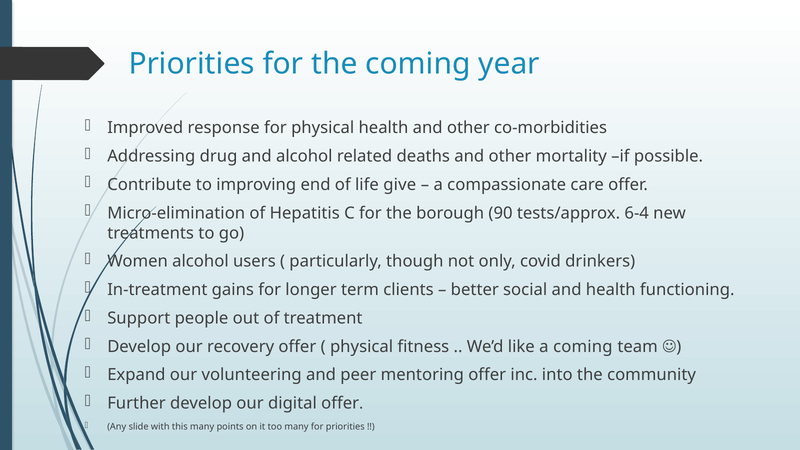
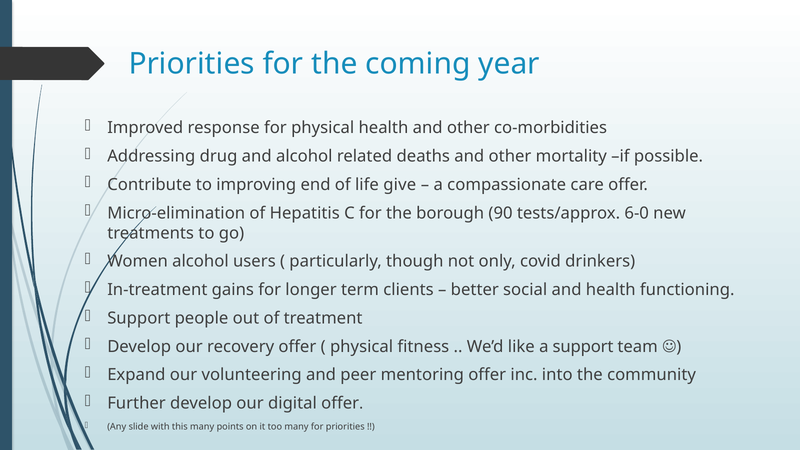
6-4: 6-4 -> 6-0
a coming: coming -> support
